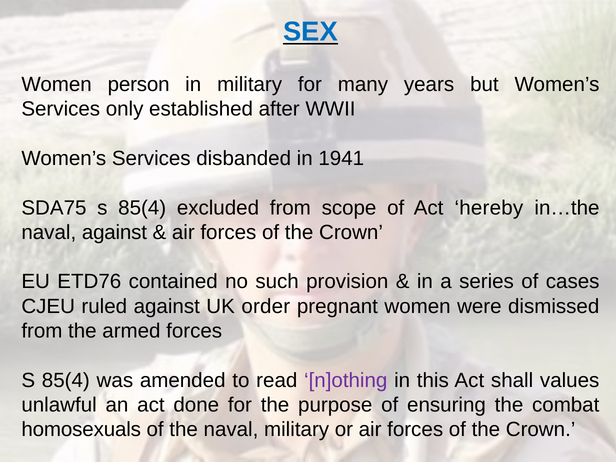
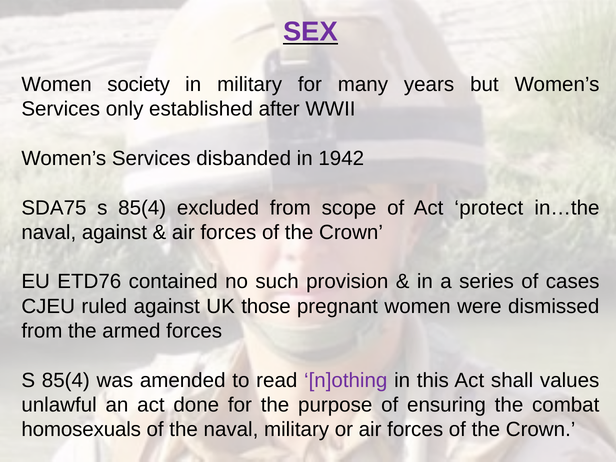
SEX colour: blue -> purple
person: person -> society
1941: 1941 -> 1942
hereby: hereby -> protect
order: order -> those
